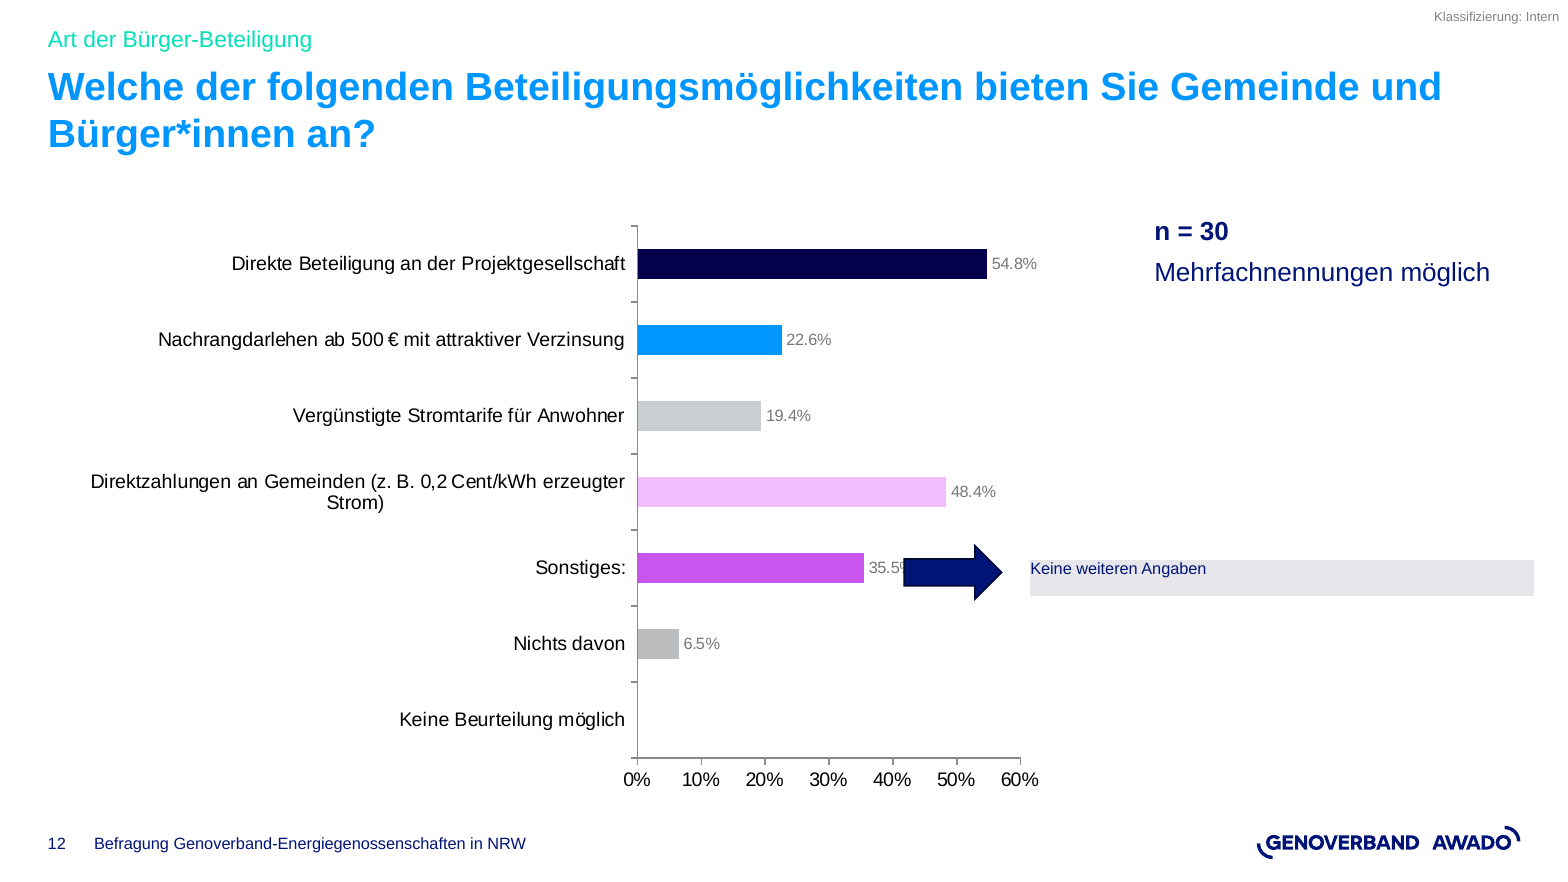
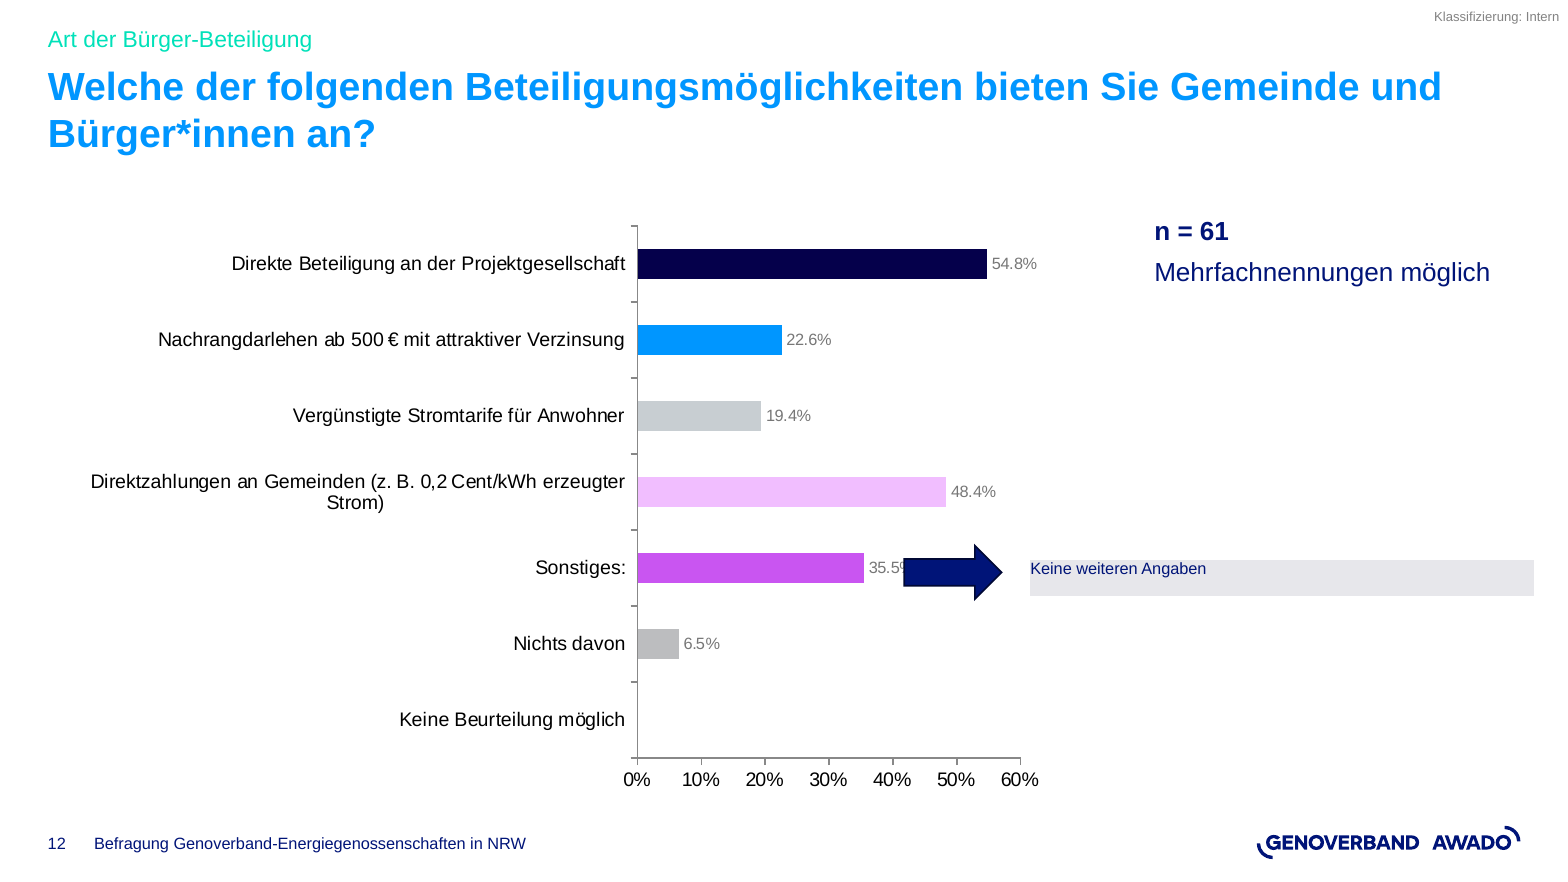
30: 30 -> 61
